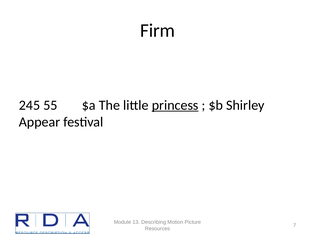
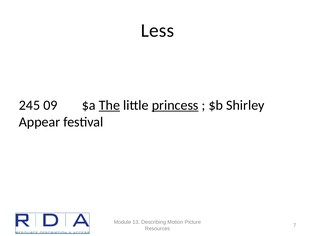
Firm: Firm -> Less
55: 55 -> 09
The underline: none -> present
